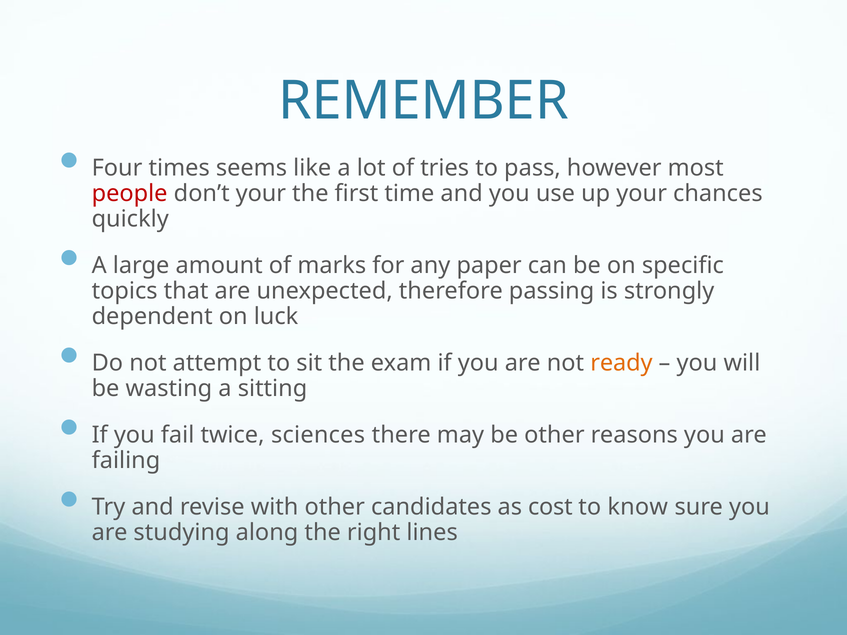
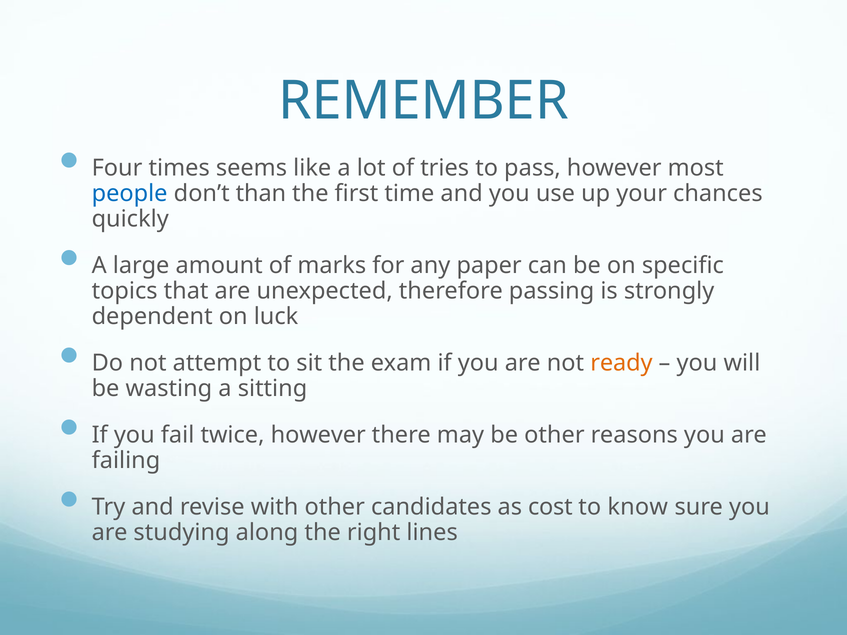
people colour: red -> blue
don’t your: your -> than
twice sciences: sciences -> however
